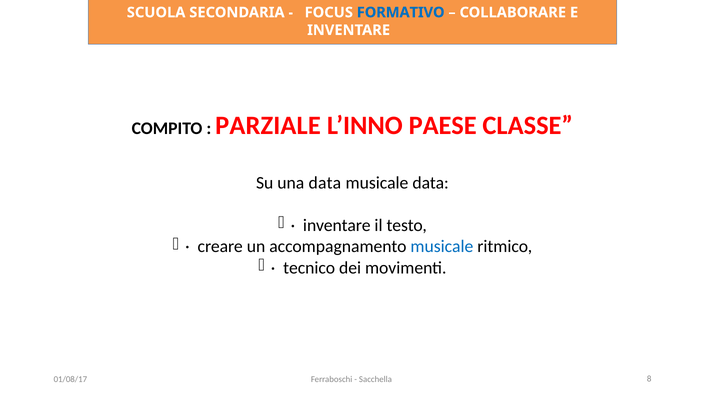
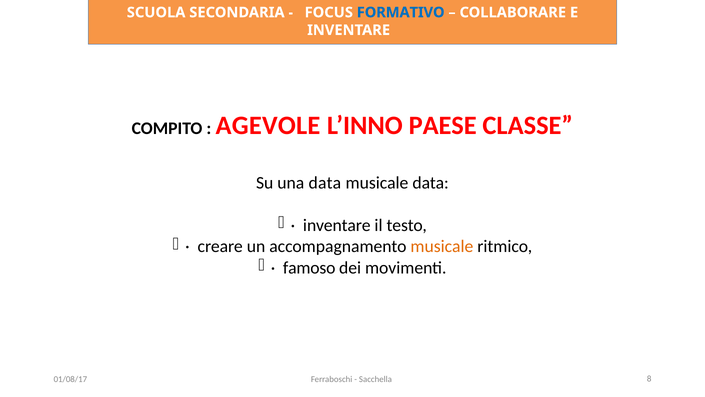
PARZIALE: PARZIALE -> AGEVOLE
musicale at (442, 246) colour: blue -> orange
tecnico: tecnico -> famoso
